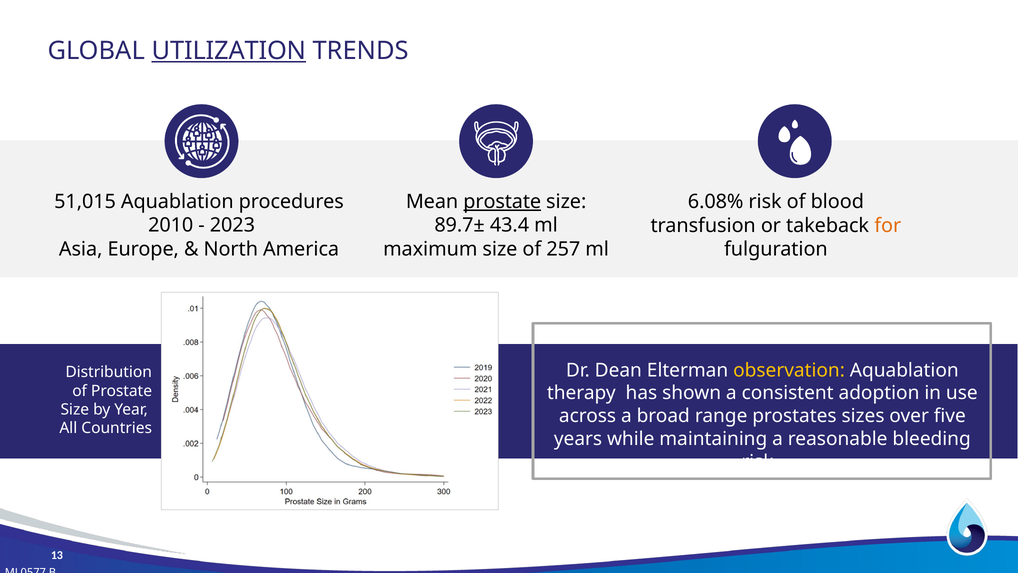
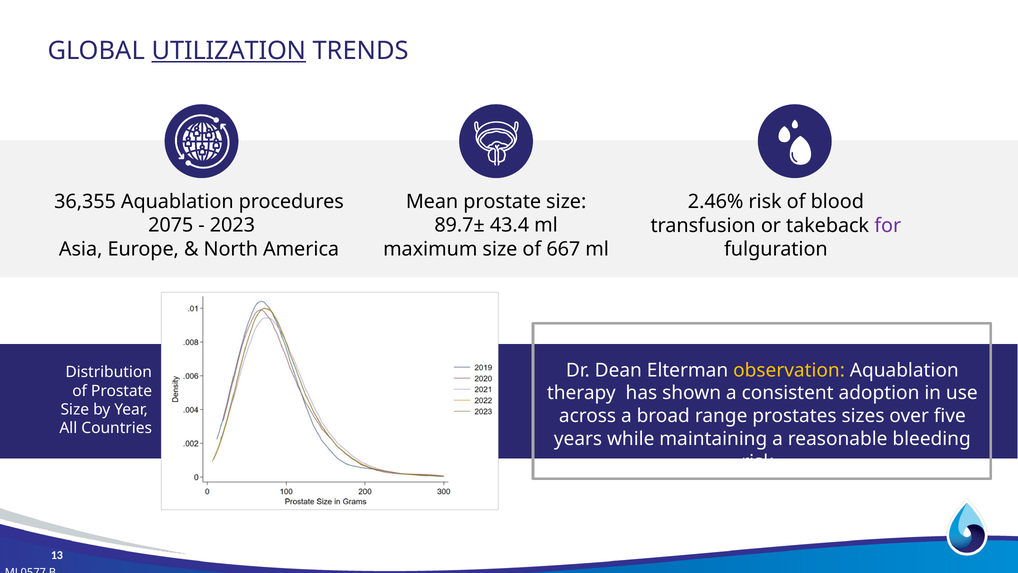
51,015: 51,015 -> 36,355
prostate at (502, 202) underline: present -> none
6.08%: 6.08% -> 2.46%
2010: 2010 -> 2075
for colour: orange -> purple
257: 257 -> 667
